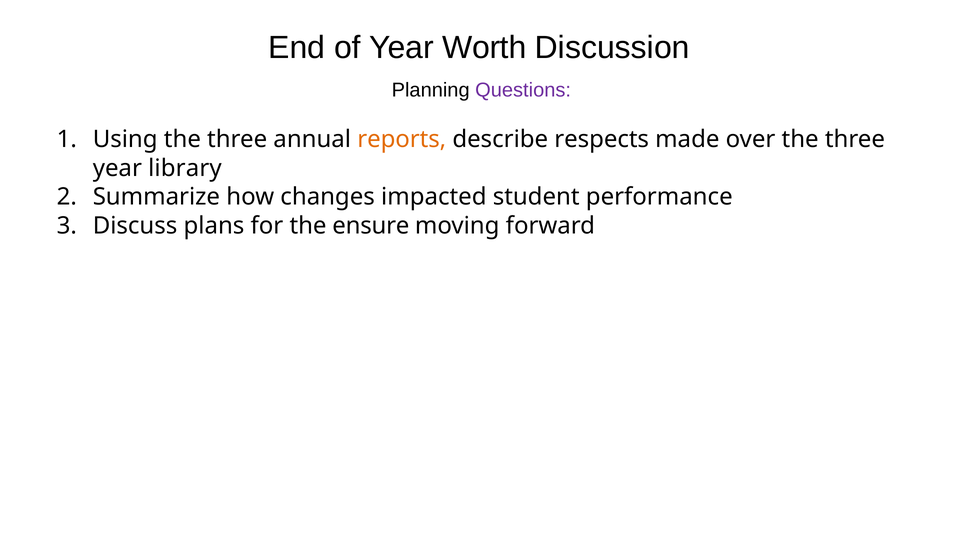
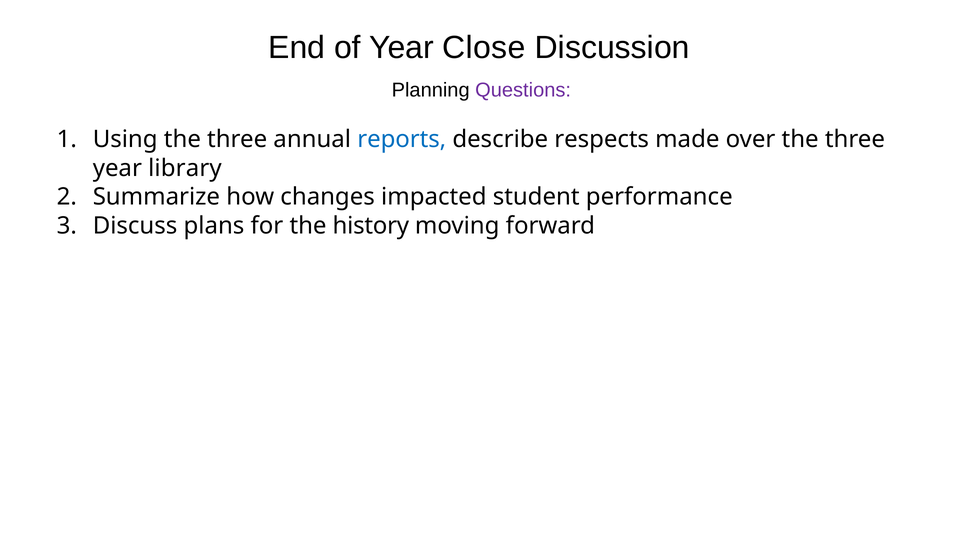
Worth: Worth -> Close
reports colour: orange -> blue
ensure: ensure -> history
